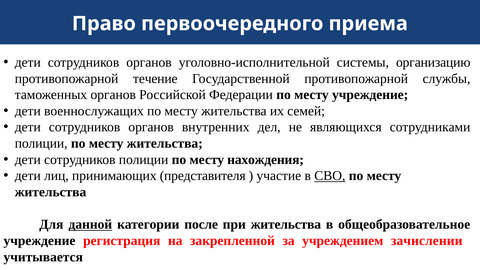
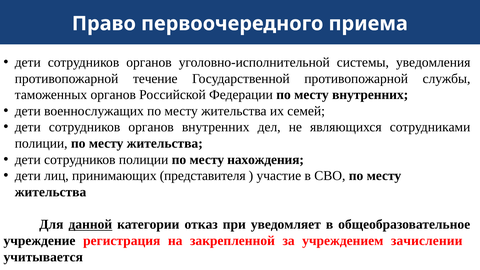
организацию: организацию -> уведомления
месту учреждение: учреждение -> внутренних
СВО underline: present -> none
после: после -> отказ
при жительства: жительства -> уведомляет
